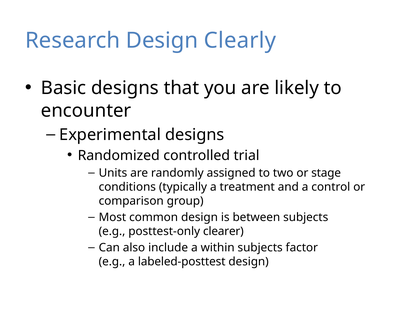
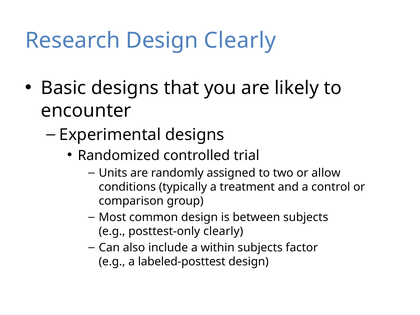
stage: stage -> allow
posttest-only clearer: clearer -> clearly
